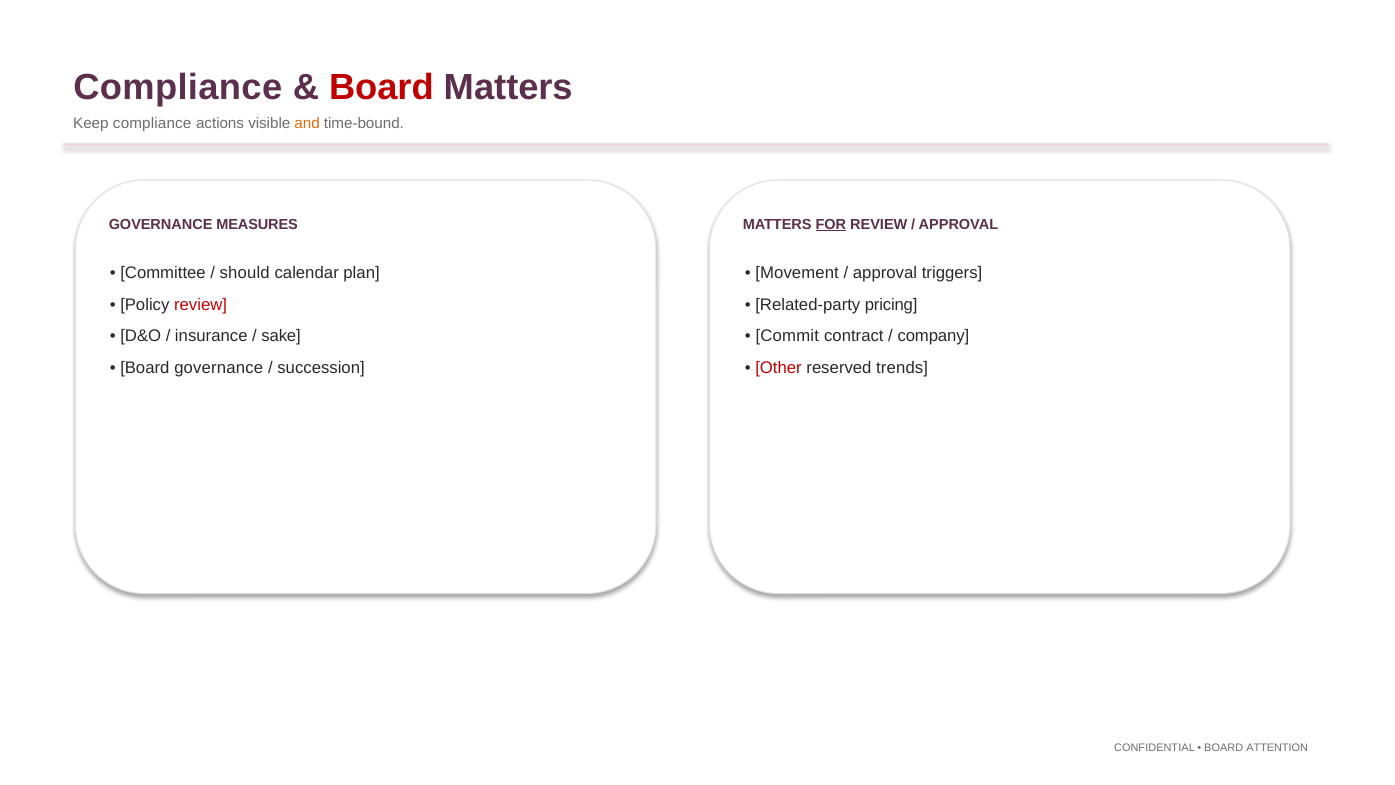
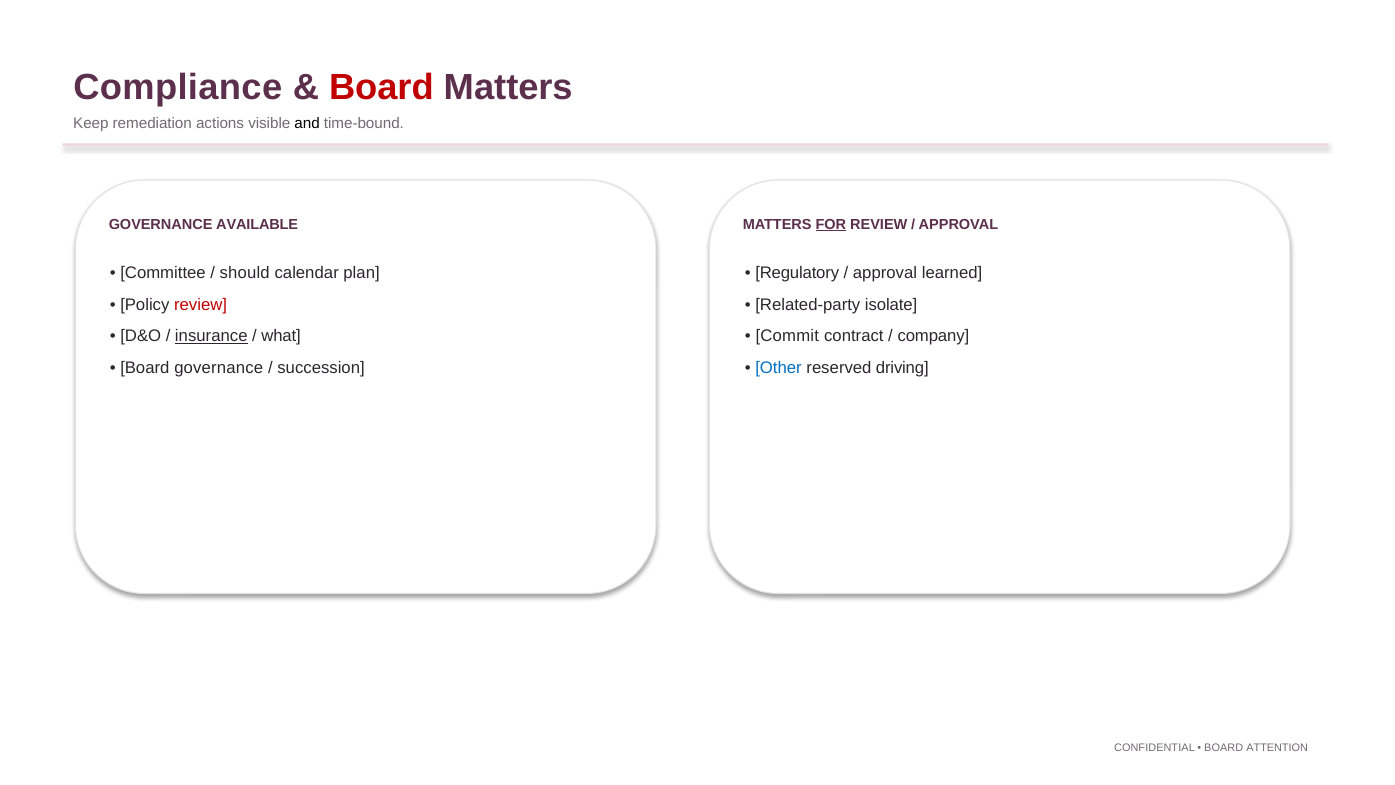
Keep compliance: compliance -> remediation
and colour: orange -> black
MEASURES: MEASURES -> AVAILABLE
Movement: Movement -> Regulatory
triggers: triggers -> learned
pricing: pricing -> isolate
insurance underline: none -> present
sake: sake -> what
Other colour: red -> blue
trends: trends -> driving
